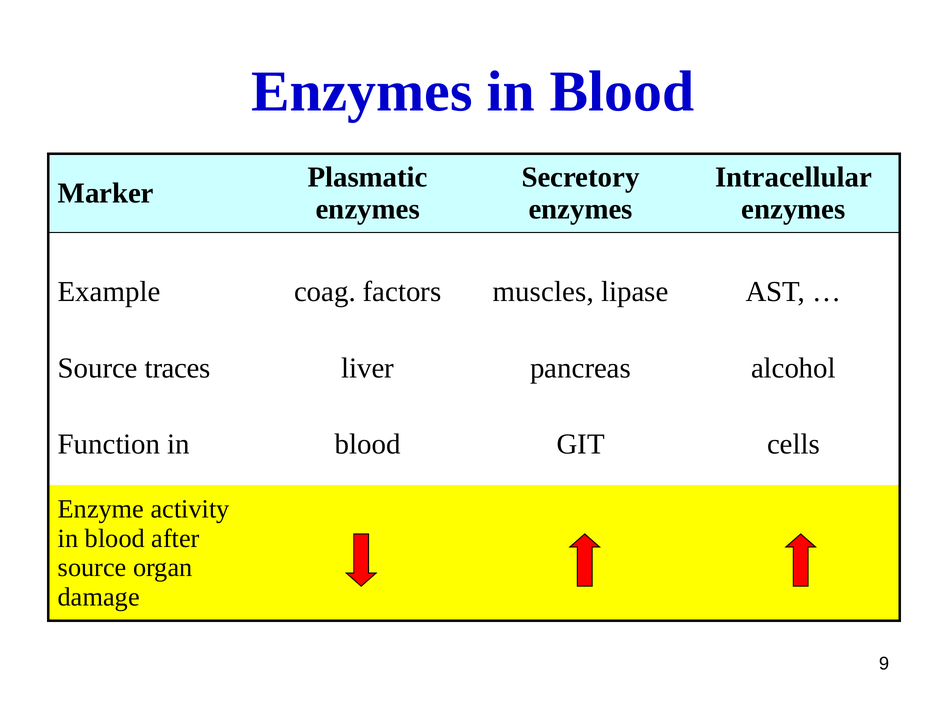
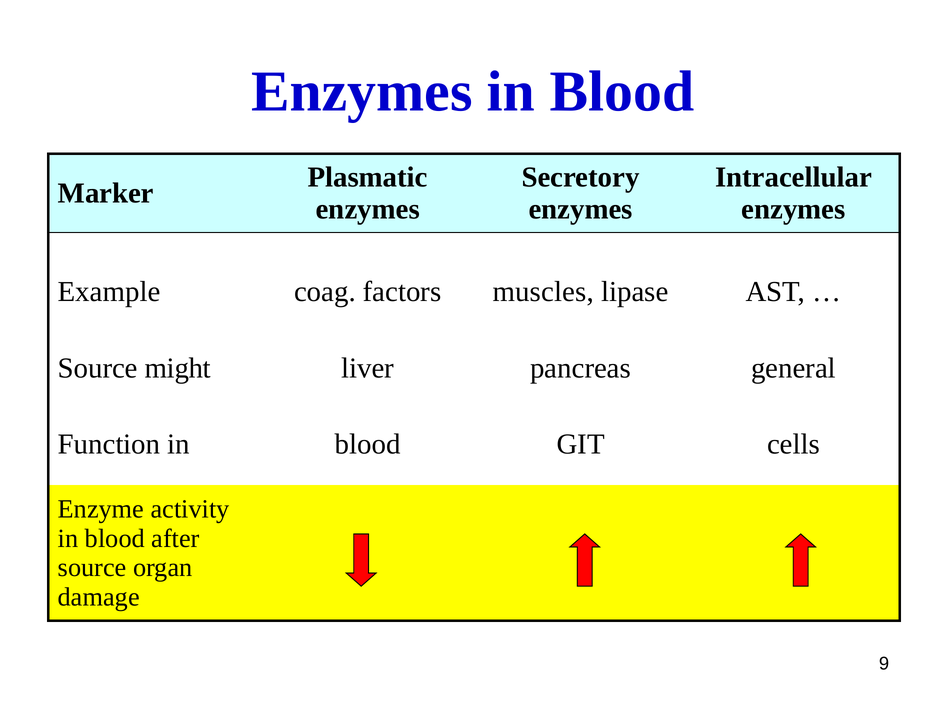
traces: traces -> might
alcohol: alcohol -> general
